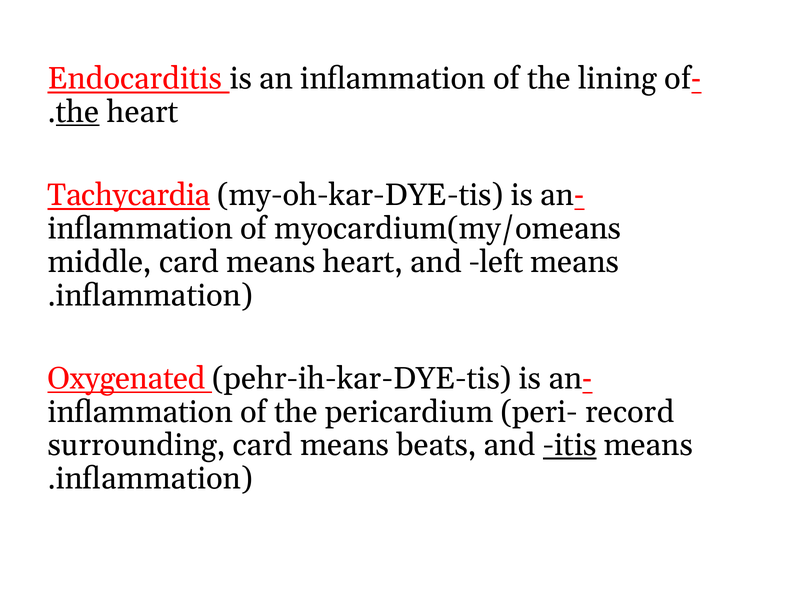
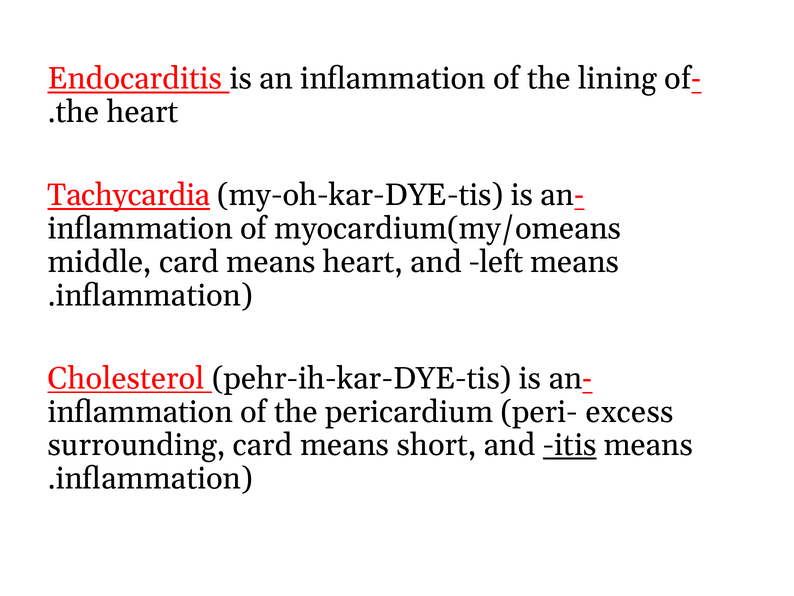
the at (78, 112) underline: present -> none
Oxygenated: Oxygenated -> Cholesterol
record: record -> excess
beats: beats -> short
